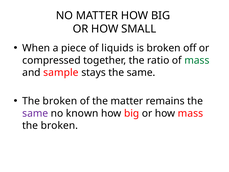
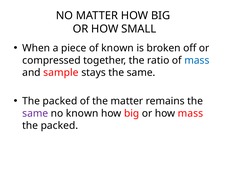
of liquids: liquids -> known
mass at (197, 60) colour: green -> blue
broken at (60, 101): broken -> packed
broken at (59, 125): broken -> packed
